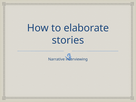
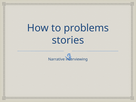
elaborate: elaborate -> problems
